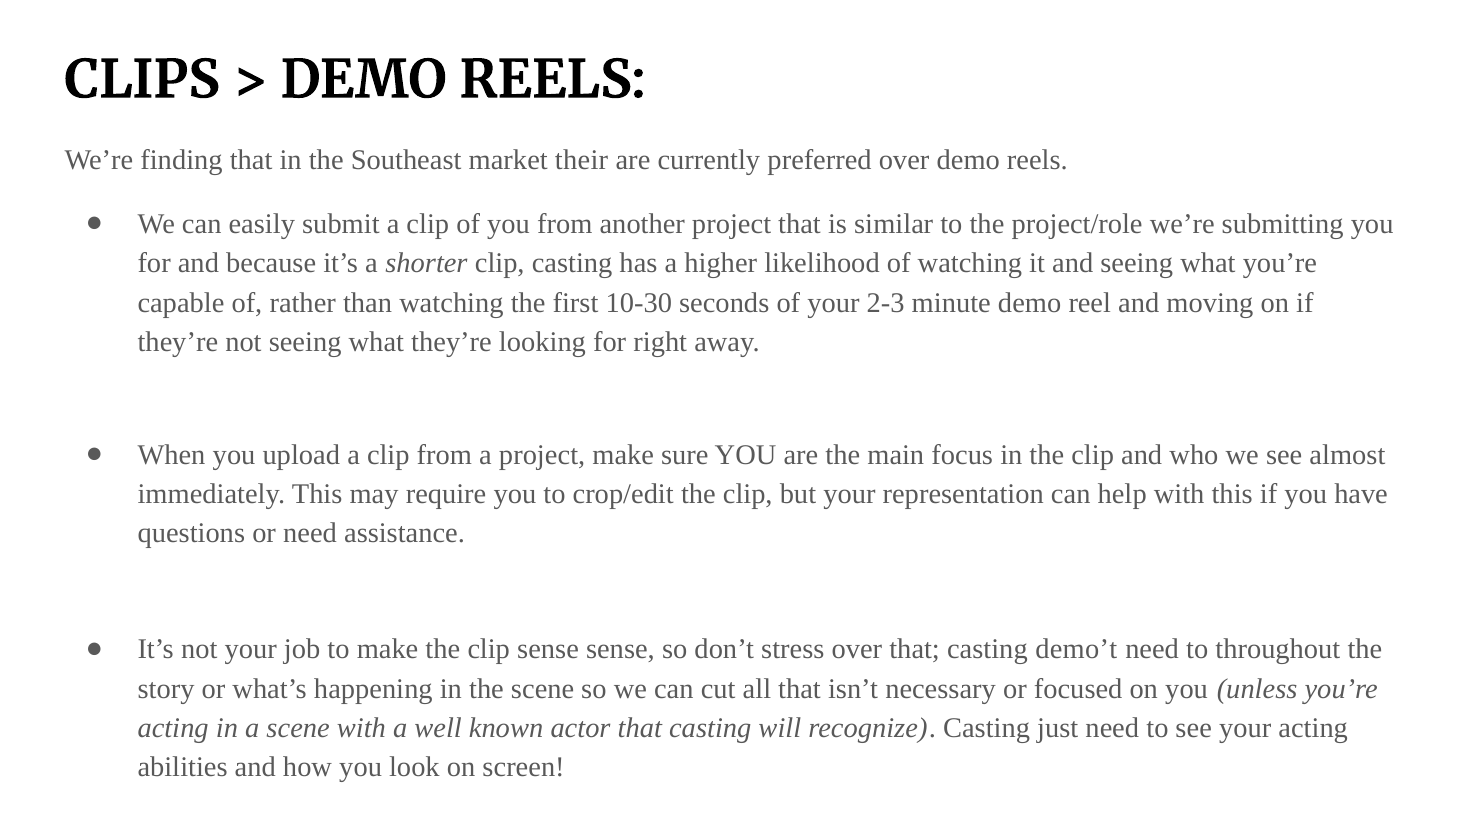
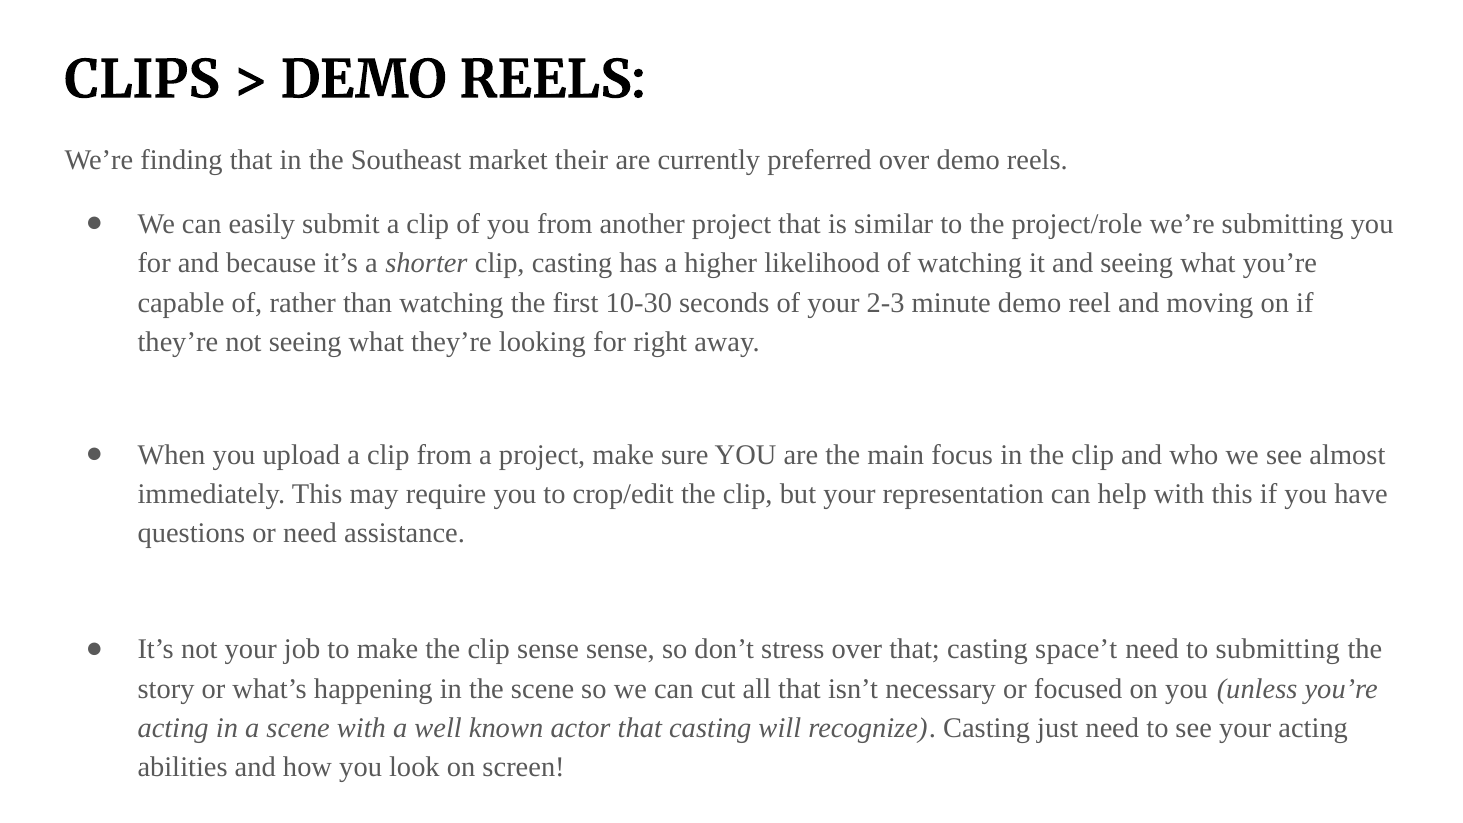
demo’t: demo’t -> space’t
to throughout: throughout -> submitting
